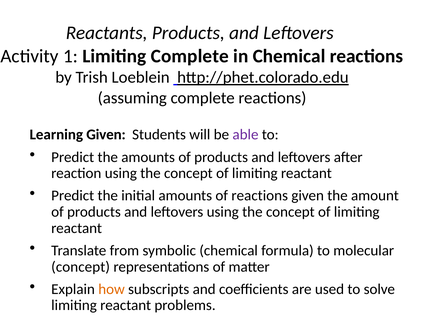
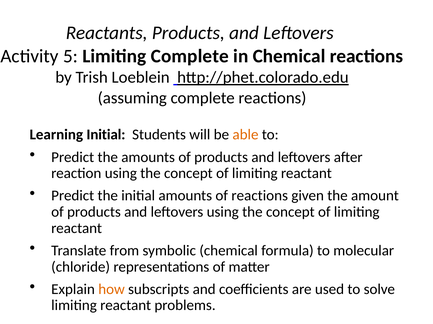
1: 1 -> 5
Learning Given: Given -> Initial
able colour: purple -> orange
concept at (81, 267): concept -> chloride
